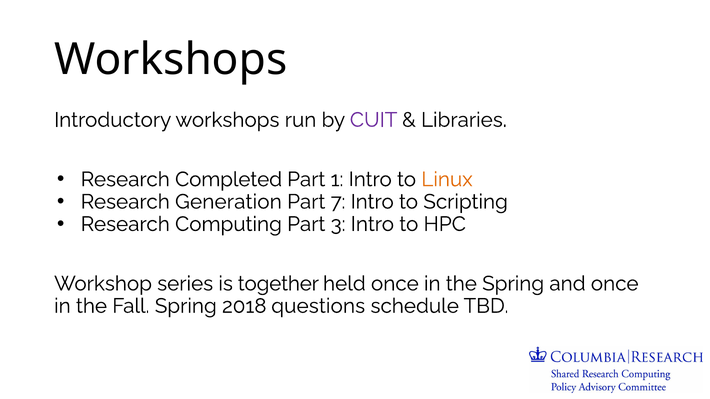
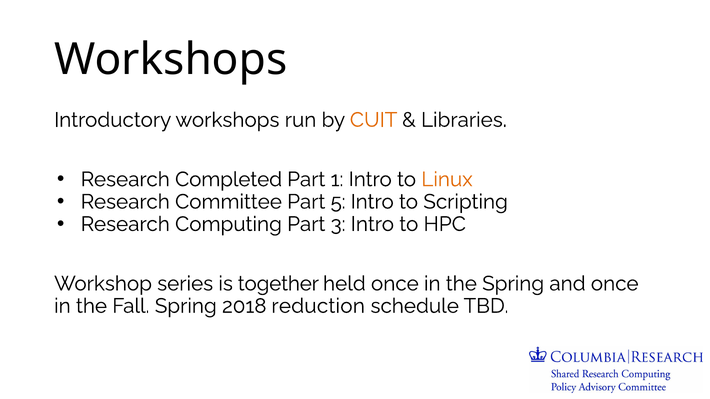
CUIT colour: purple -> orange
Generation: Generation -> Committee
7: 7 -> 5
questions: questions -> reduction
